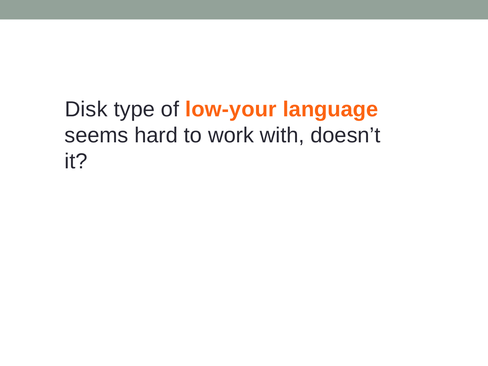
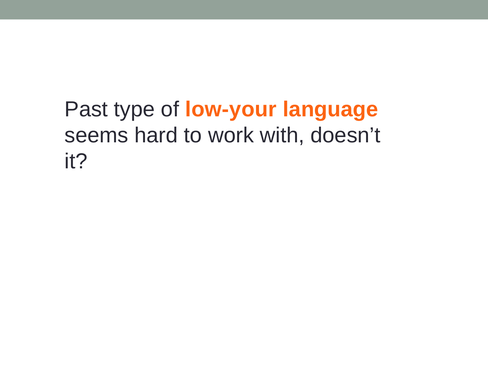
Disk: Disk -> Past
